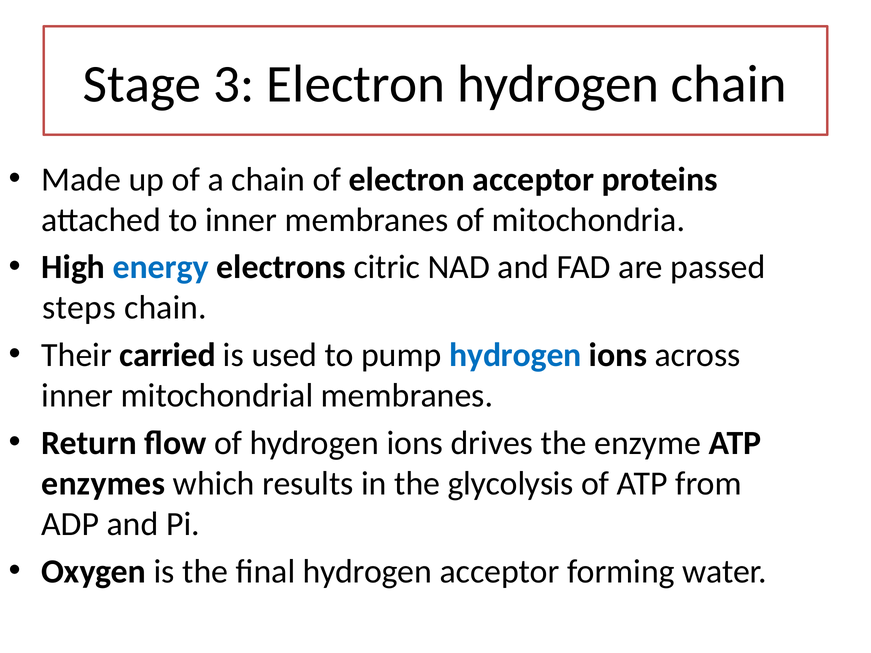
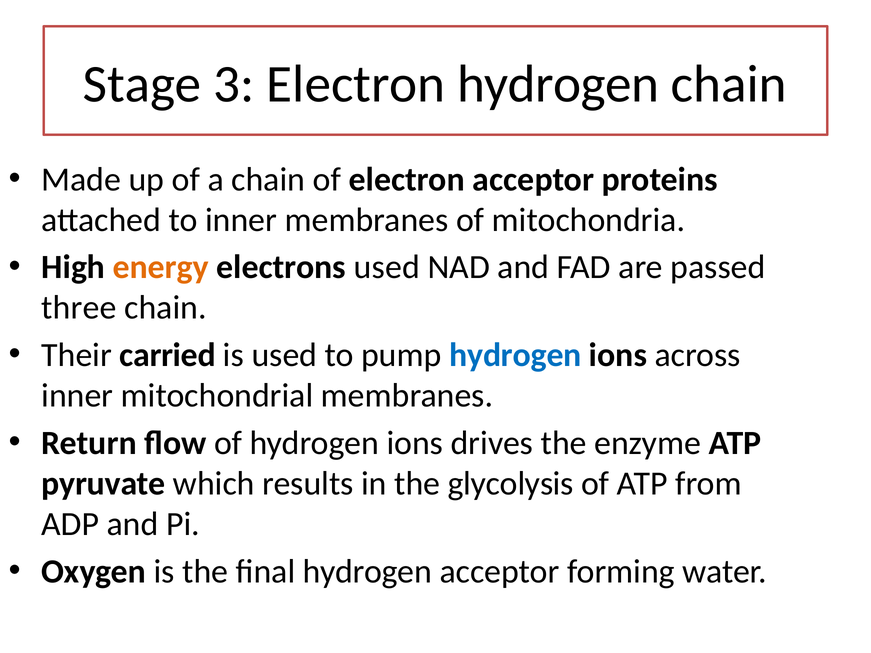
energy colour: blue -> orange
electrons citric: citric -> used
steps: steps -> three
enzymes: enzymes -> pyruvate
